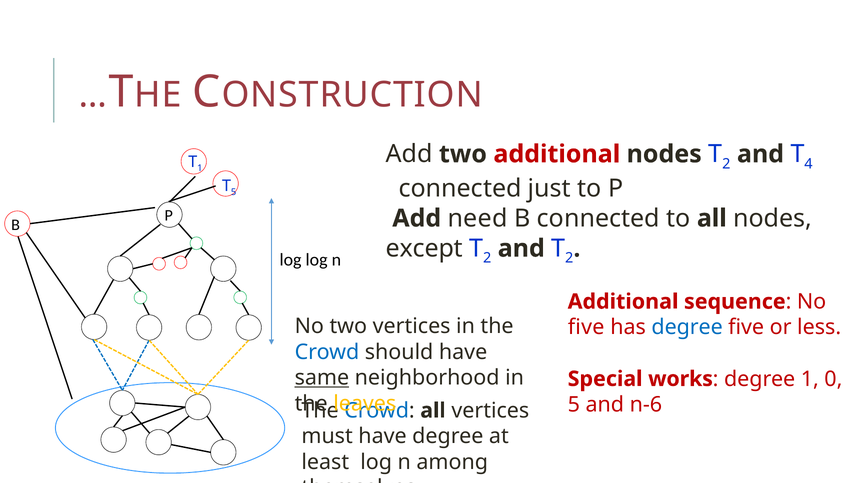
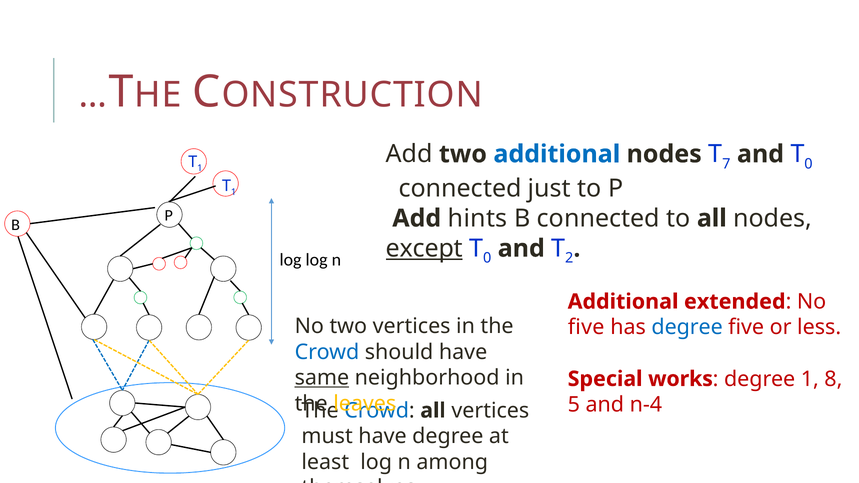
additional at (557, 154) colour: red -> blue
2 at (726, 164): 2 -> 7
4 at (809, 164): 4 -> 0
5 at (234, 192): 5 -> 1
need: need -> hints
except underline: none -> present
2 at (487, 258): 2 -> 0
sequence: sequence -> extended
0: 0 -> 8
n-6: n-6 -> n-4
